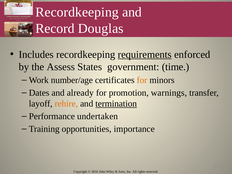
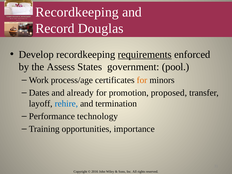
Includes: Includes -> Develop
time: time -> pool
number/age: number/age -> process/age
warnings: warnings -> proposed
rehire colour: orange -> blue
termination underline: present -> none
undertaken: undertaken -> technology
